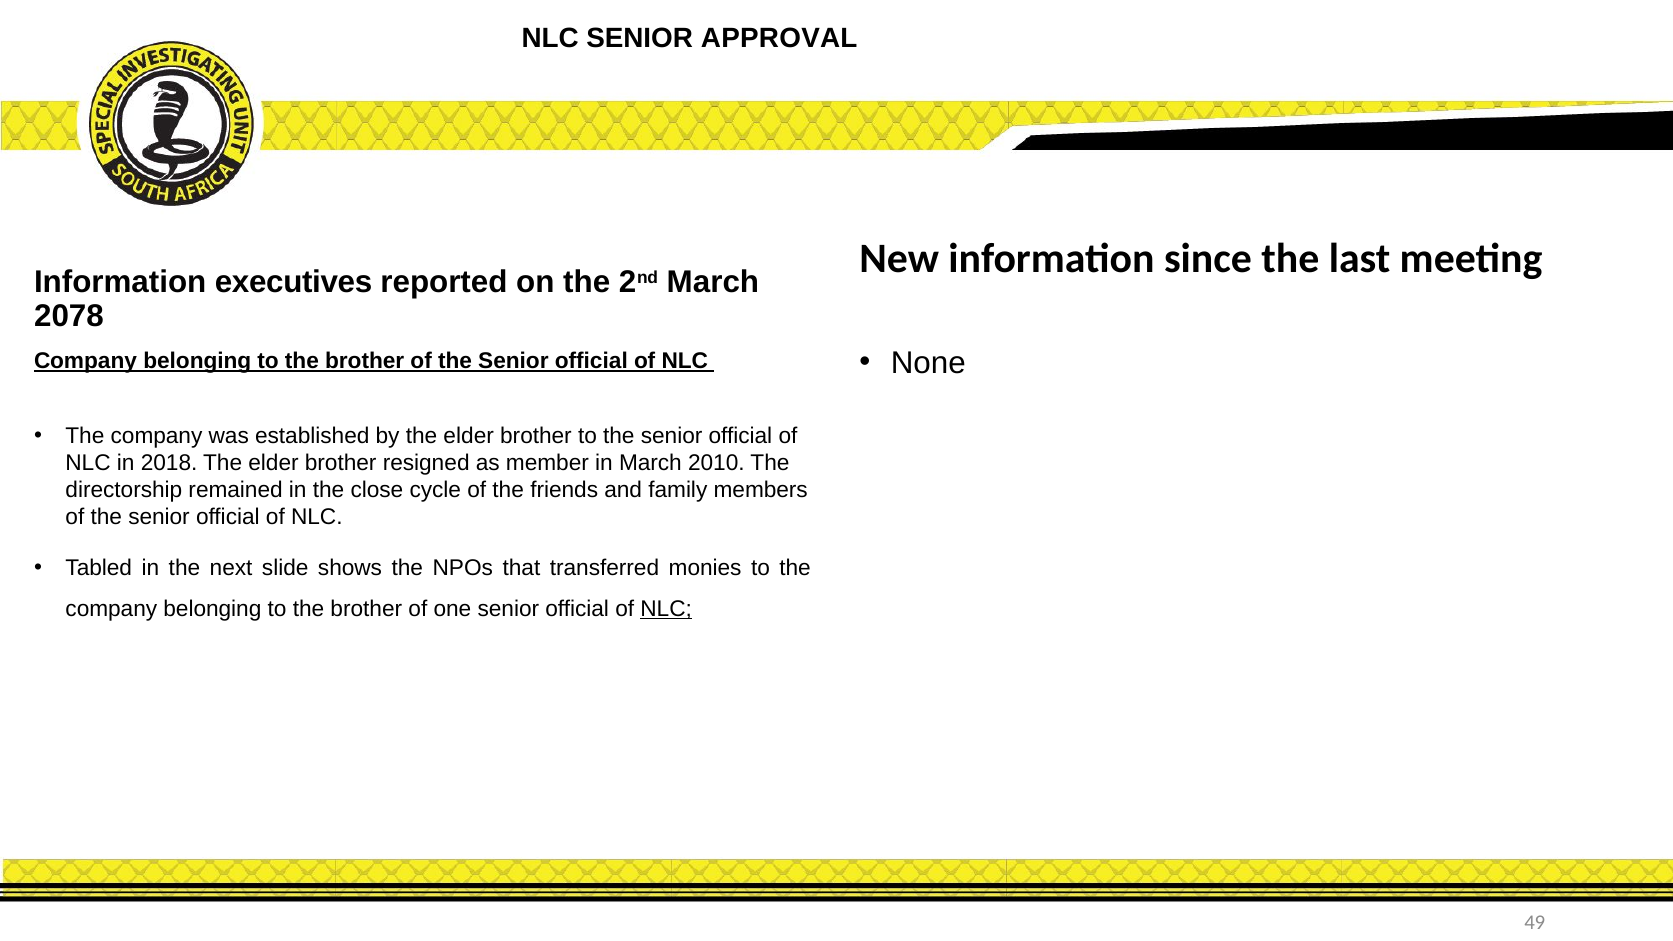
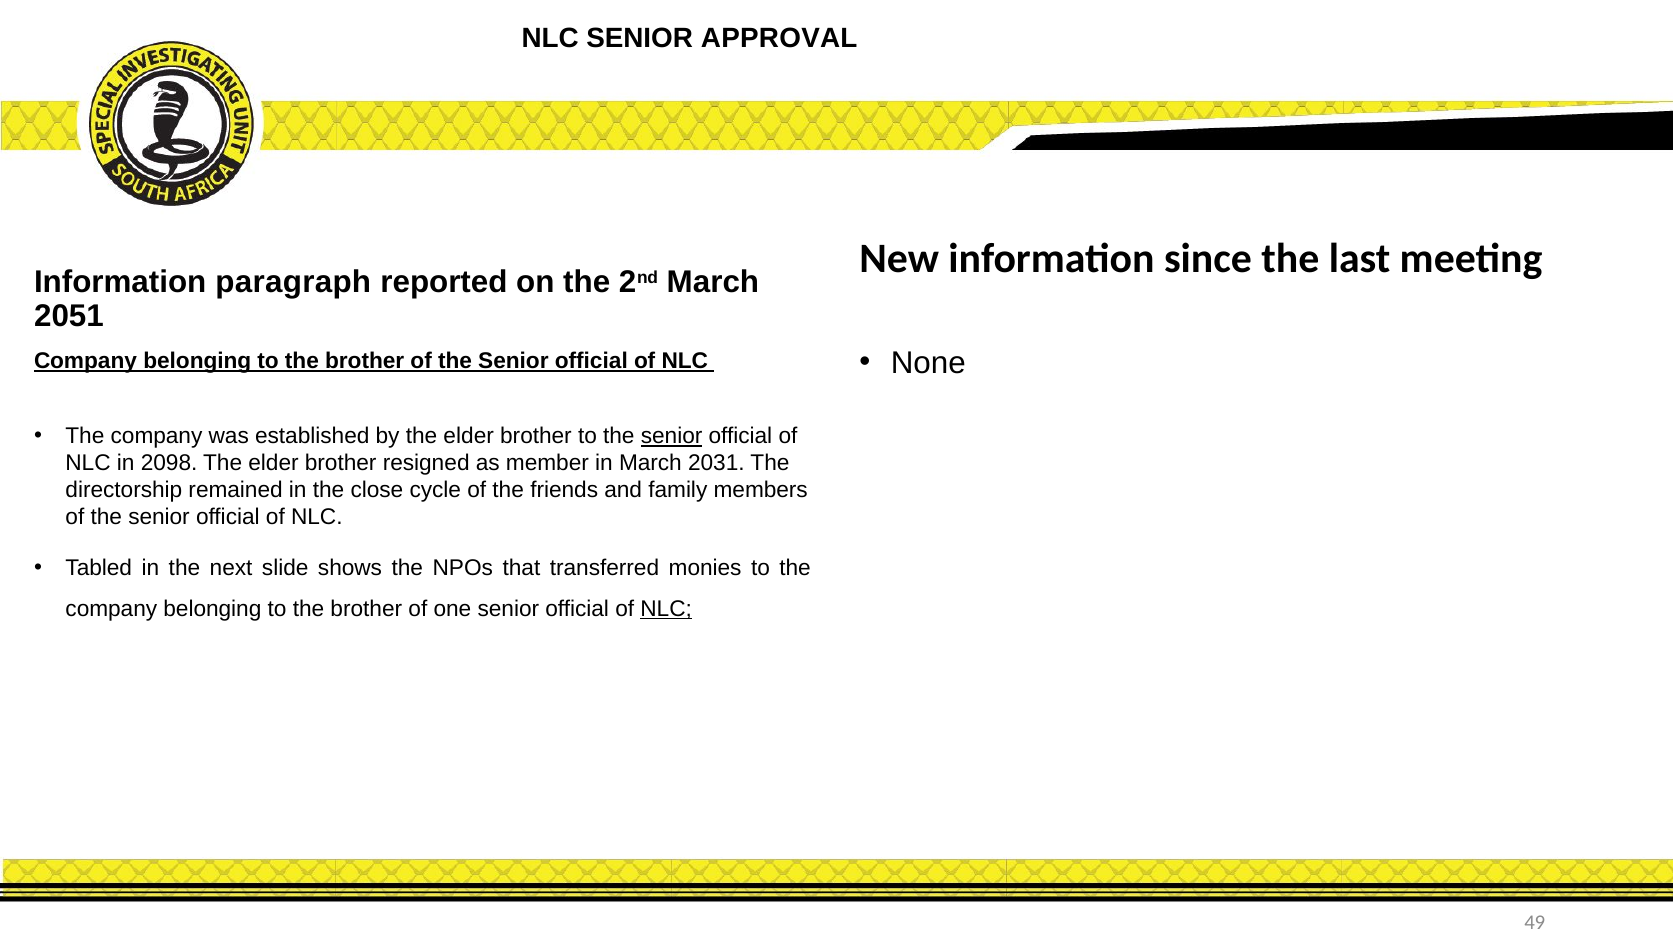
executives: executives -> paragraph
2078: 2078 -> 2051
senior at (672, 436) underline: none -> present
2018: 2018 -> 2098
2010: 2010 -> 2031
